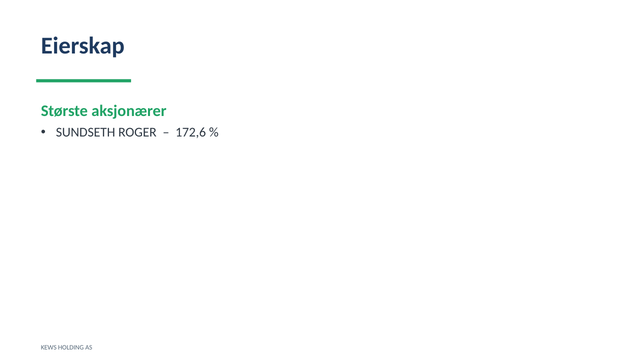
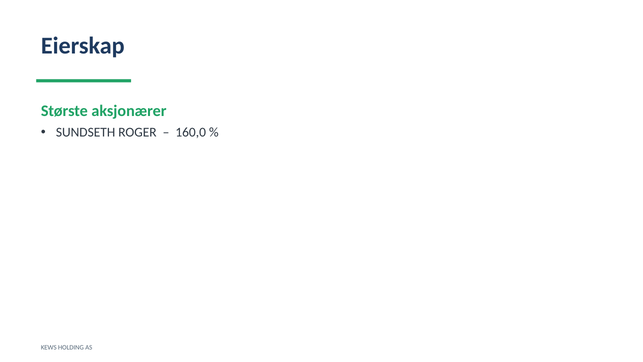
172,6: 172,6 -> 160,0
